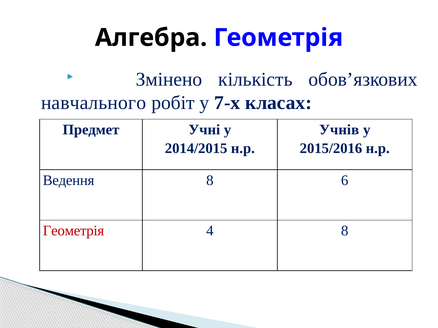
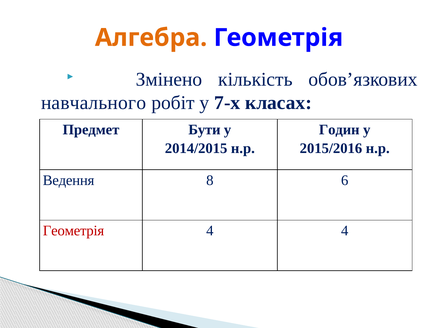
Алгебра colour: black -> orange
Учні: Учні -> Бути
Учнів: Учнів -> Годин
4 8: 8 -> 4
